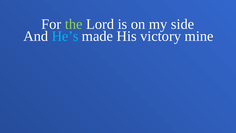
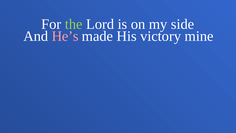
He’s colour: light blue -> pink
